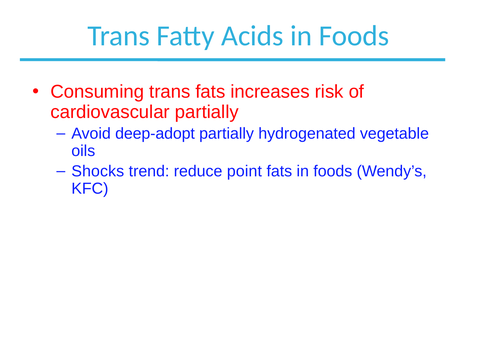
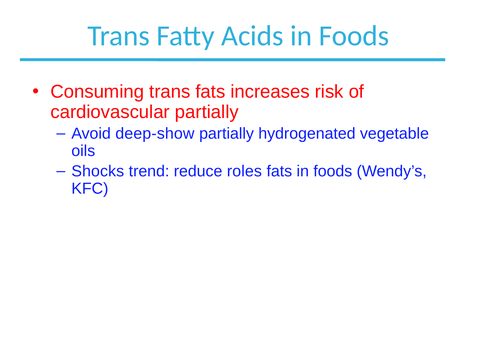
deep-adopt: deep-adopt -> deep-show
point: point -> roles
